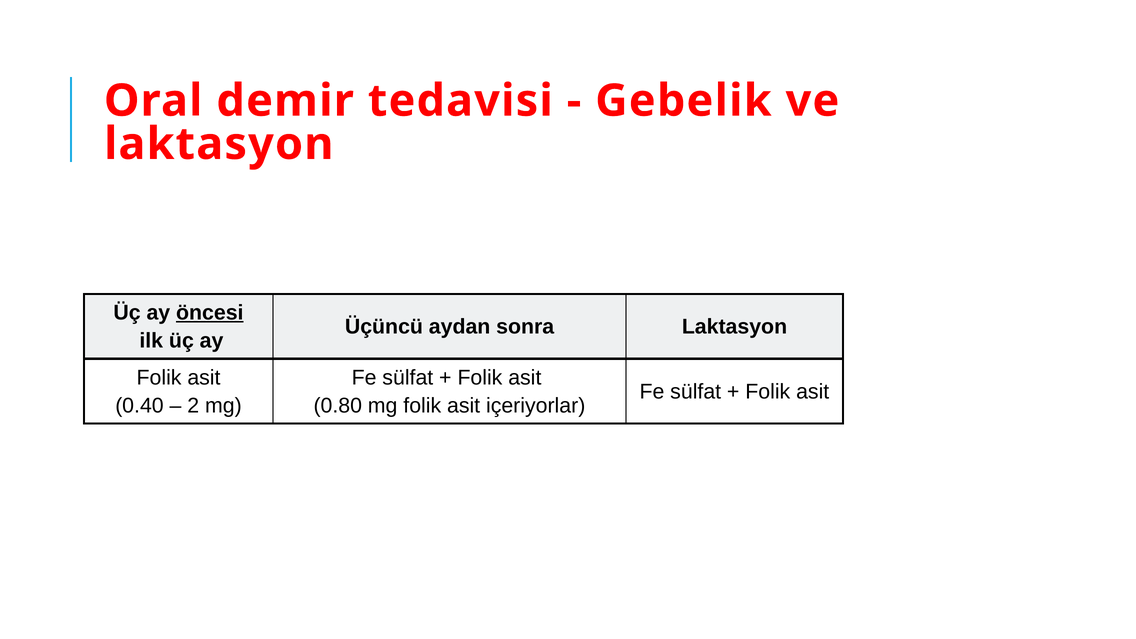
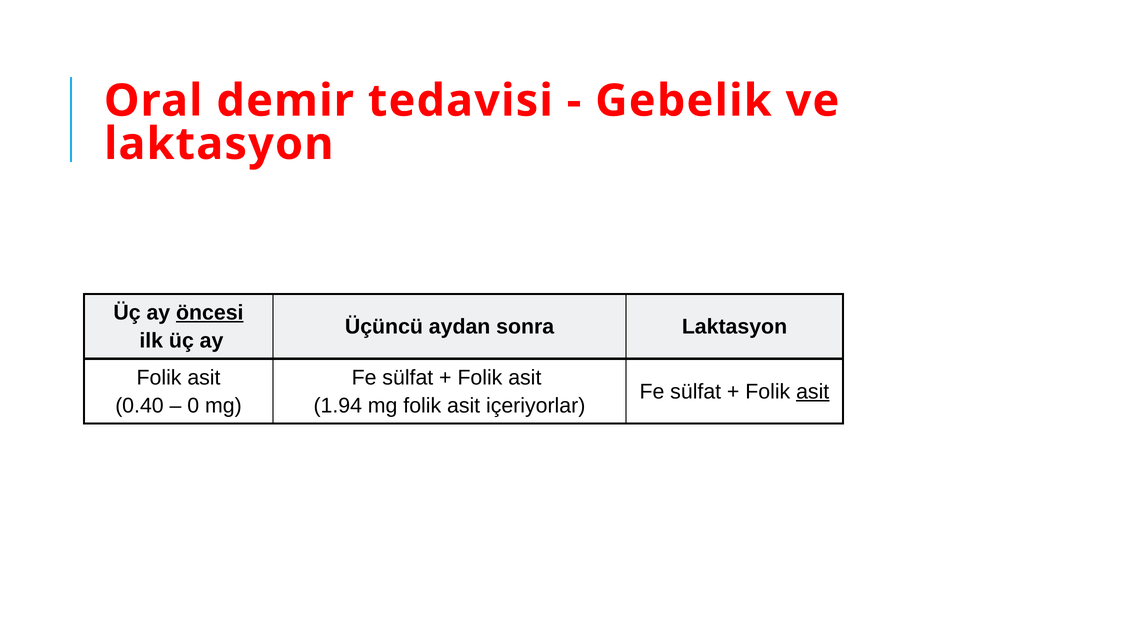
asit at (813, 392) underline: none -> present
2: 2 -> 0
0.80: 0.80 -> 1.94
